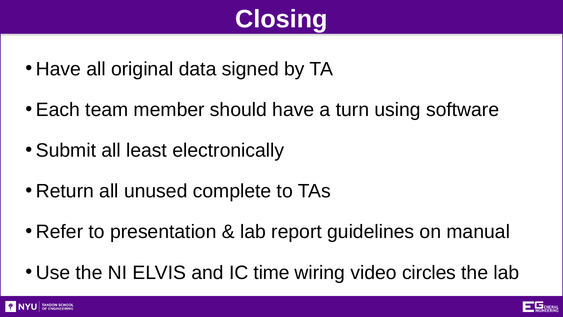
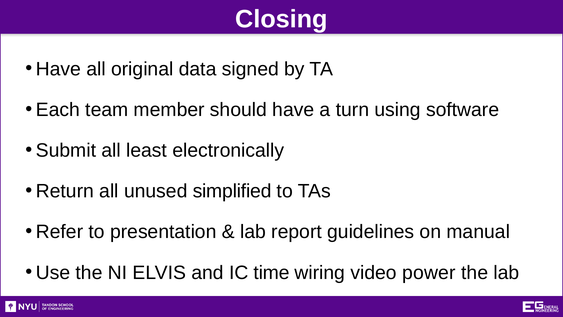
complete: complete -> simplified
circles: circles -> power
